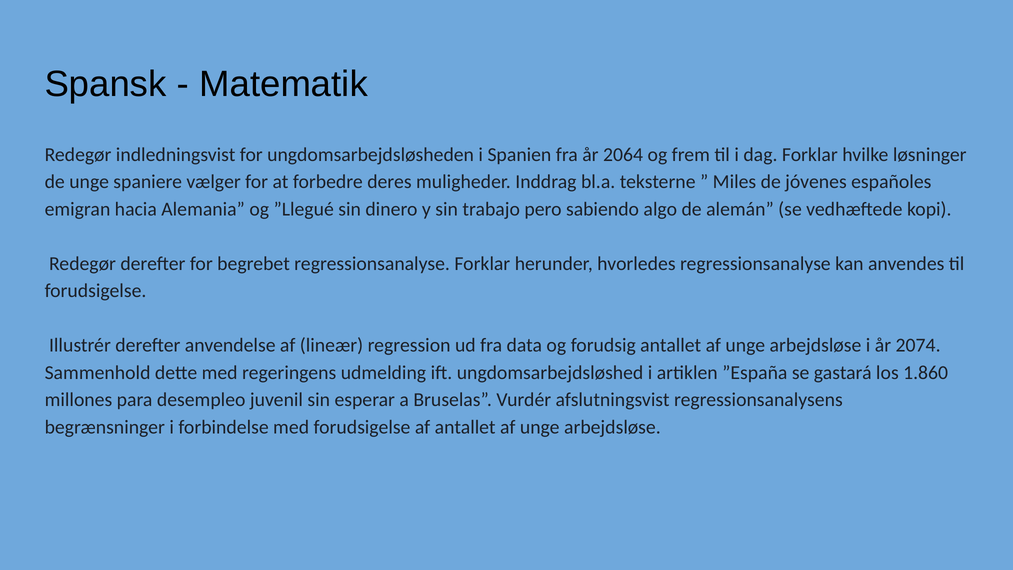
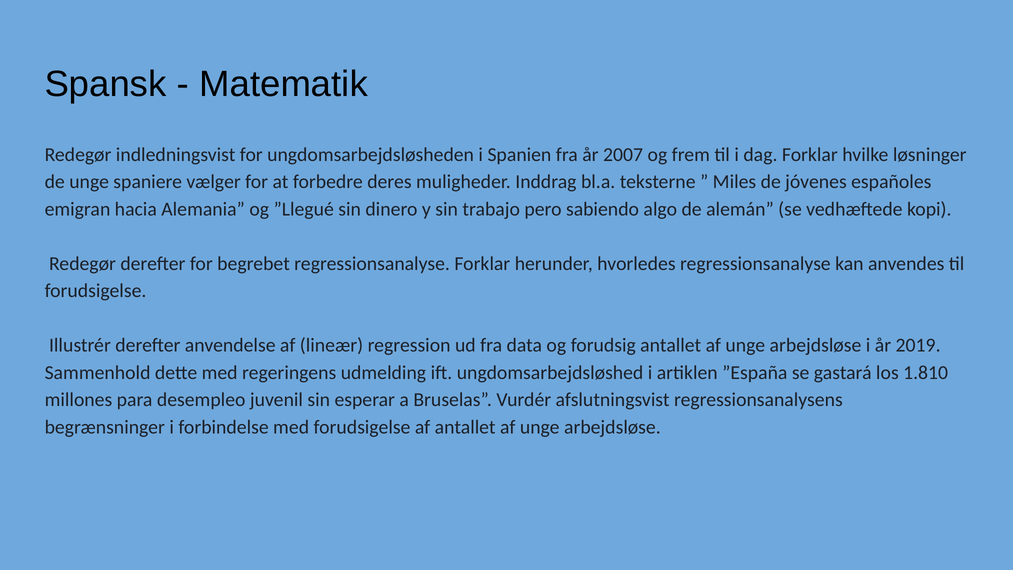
2064: 2064 -> 2007
2074: 2074 -> 2019
1.860: 1.860 -> 1.810
